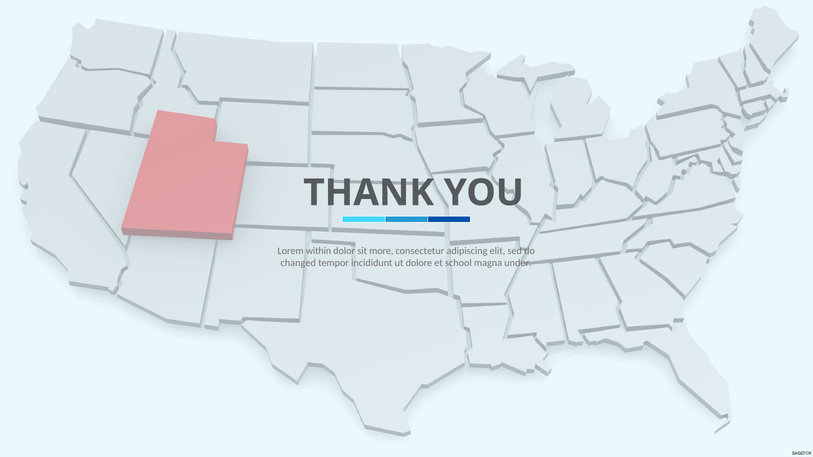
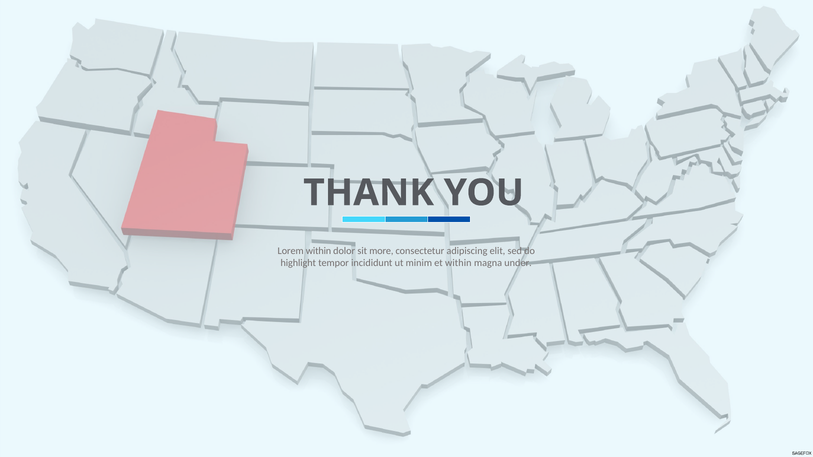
changed: changed -> highlight
dolore: dolore -> minim
et school: school -> within
